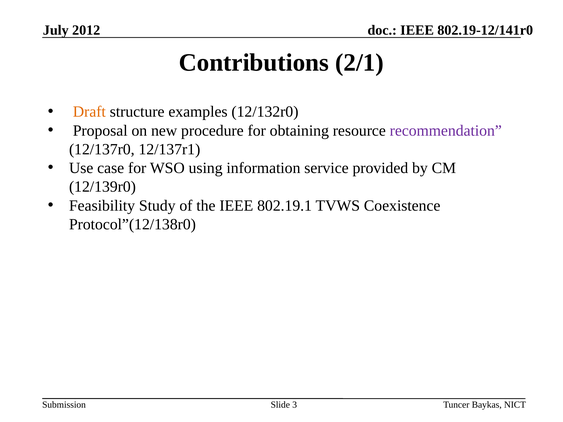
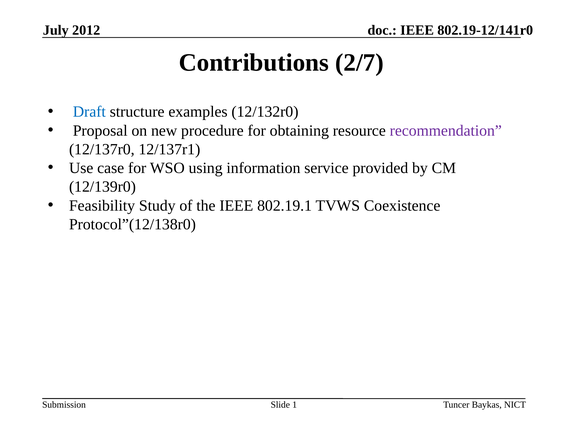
2/1: 2/1 -> 2/7
Draft colour: orange -> blue
3: 3 -> 1
